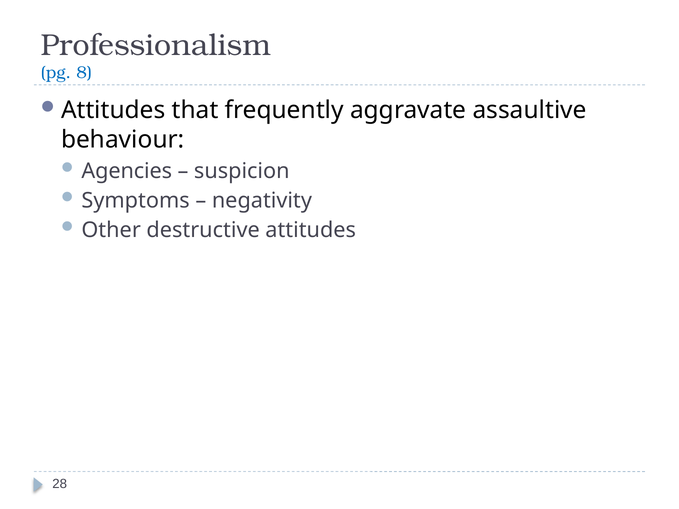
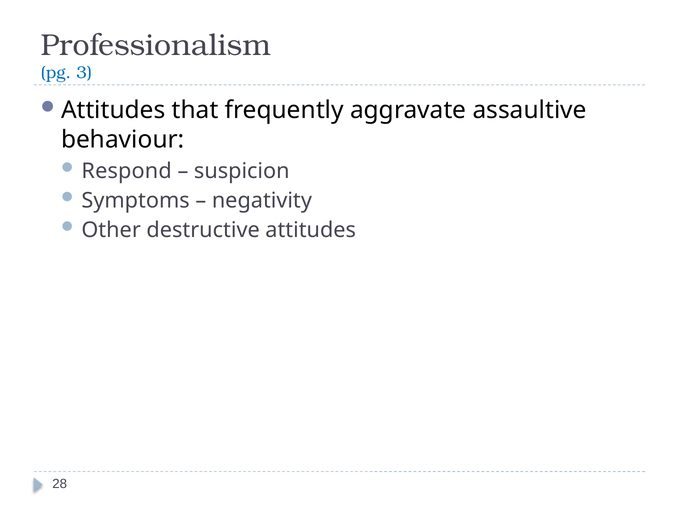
8: 8 -> 3
Agencies: Agencies -> Respond
